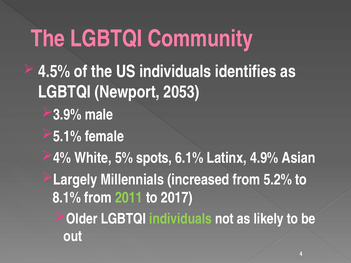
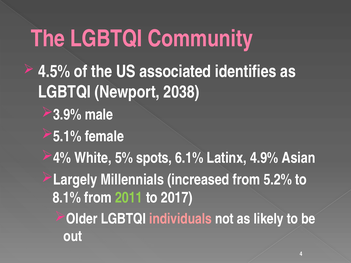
US individuals: individuals -> associated
2053: 2053 -> 2038
individuals at (180, 219) colour: light green -> pink
